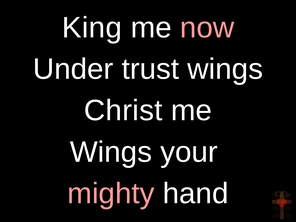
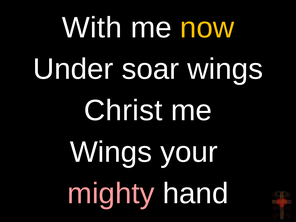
King: King -> With
now colour: pink -> yellow
trust: trust -> soar
